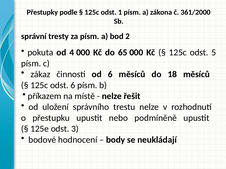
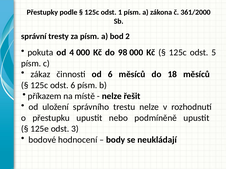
65: 65 -> 98
